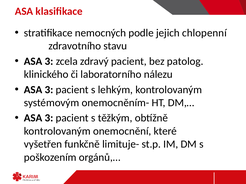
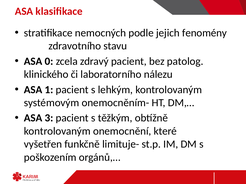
chlopenní: chlopenní -> fenomény
3 at (49, 61): 3 -> 0
3 at (49, 90): 3 -> 1
